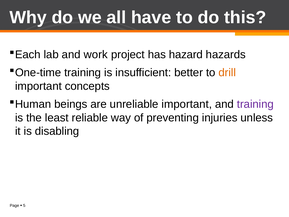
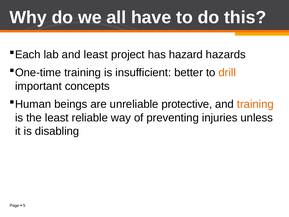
and work: work -> least
unreliable important: important -> protective
training at (255, 104) colour: purple -> orange
